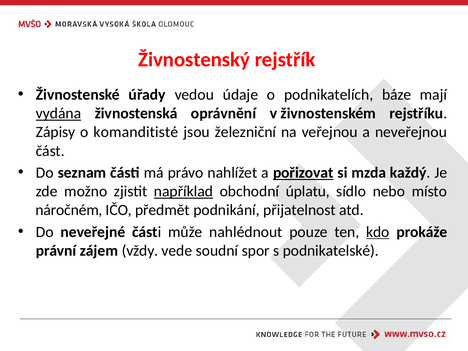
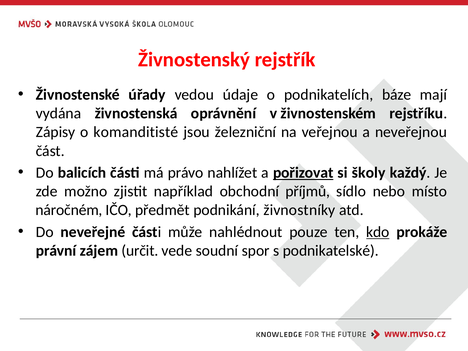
vydána underline: present -> none
seznam: seznam -> balicích
mzda: mzda -> školy
například underline: present -> none
úplatu: úplatu -> příjmů
přijatelnost: přijatelnost -> živnostníky
vždy: vždy -> určit
